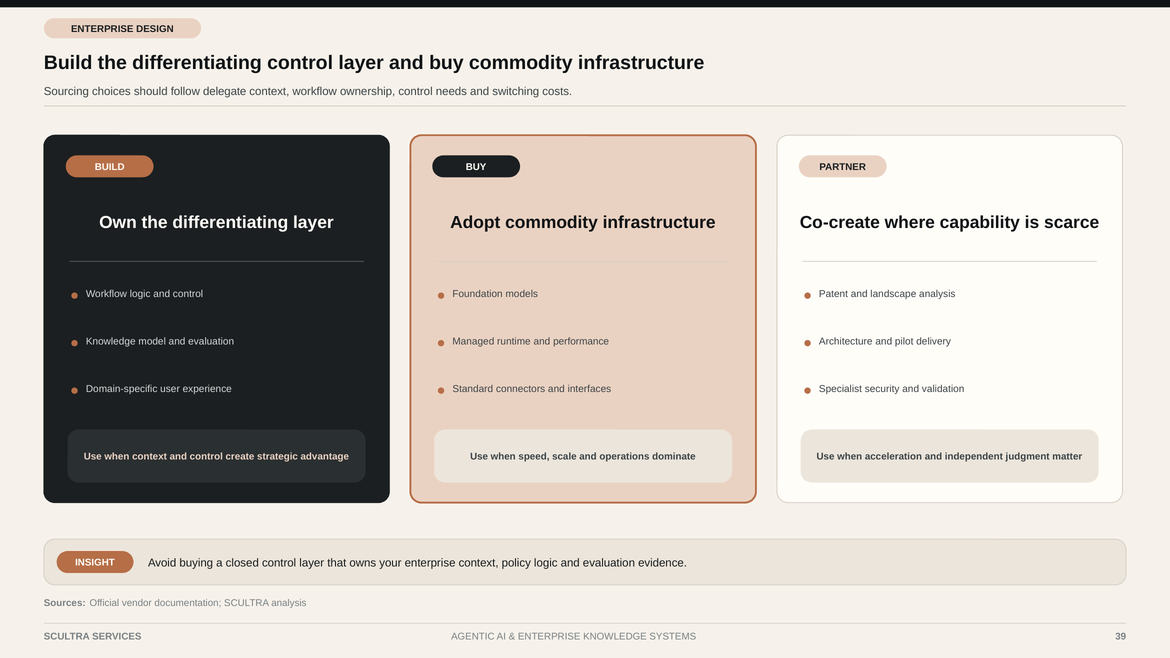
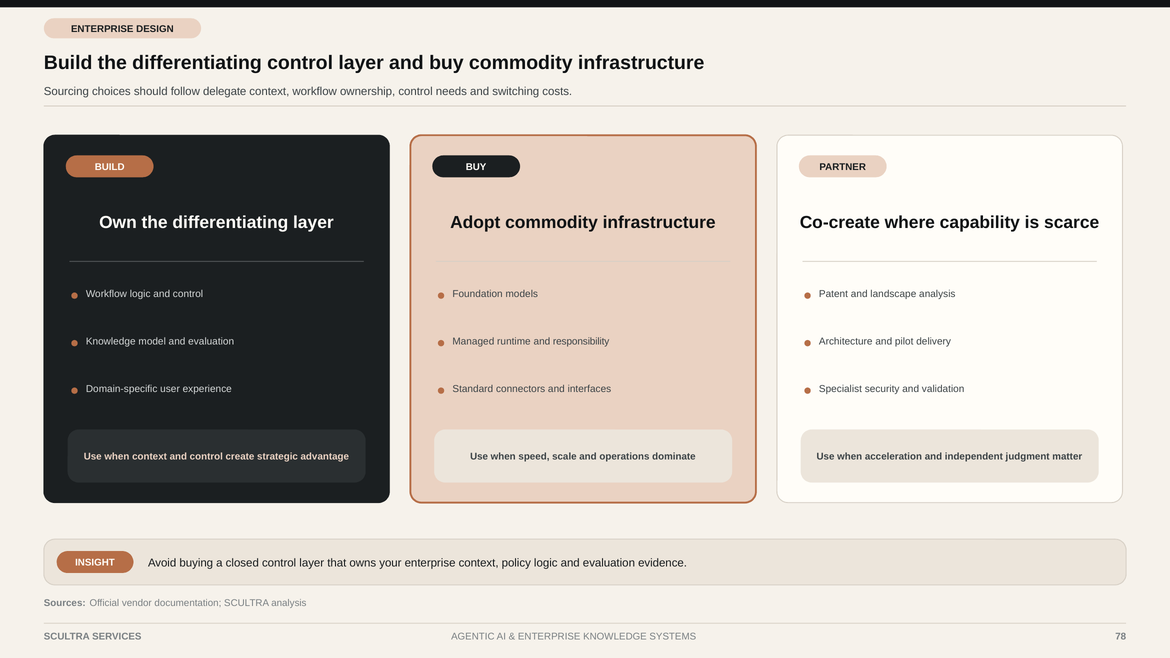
performance: performance -> responsibility
39: 39 -> 78
